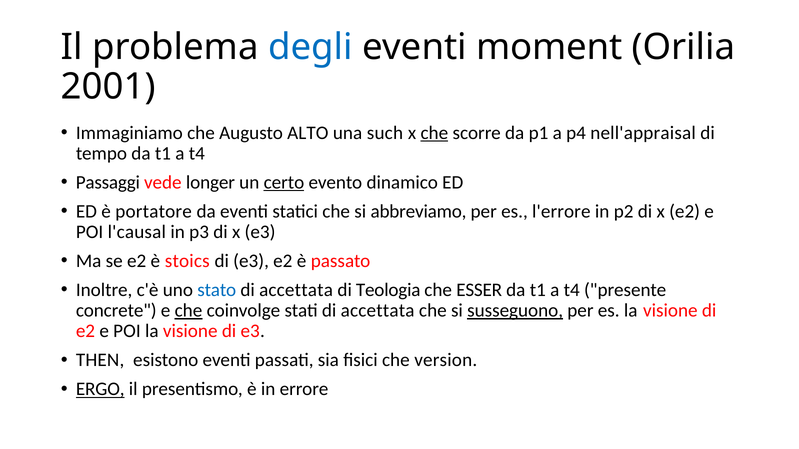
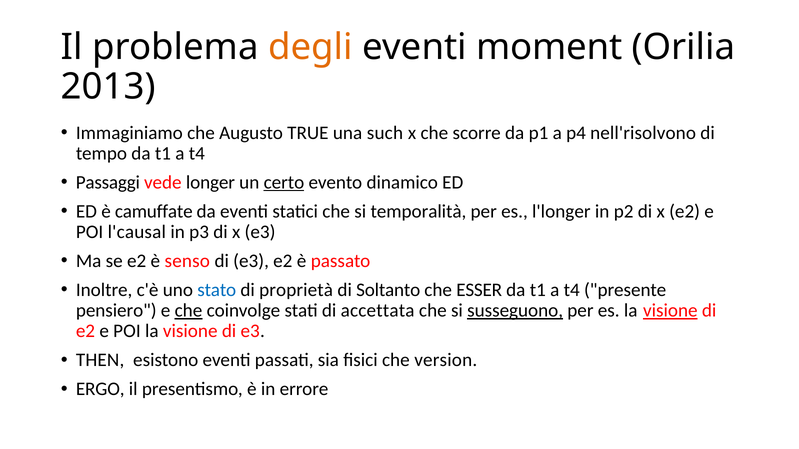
degli colour: blue -> orange
2001: 2001 -> 2013
ALTO: ALTO -> TRUE
che at (434, 133) underline: present -> none
nell'appraisal: nell'appraisal -> nell'risolvono
portatore: portatore -> camuffate
abbreviamo: abbreviamo -> temporalità
l'errore: l'errore -> l'longer
stoics: stoics -> senso
accettata at (296, 290): accettata -> proprietà
Teologia: Teologia -> Soltanto
concrete: concrete -> pensiero
visione at (670, 311) underline: none -> present
ERGO underline: present -> none
